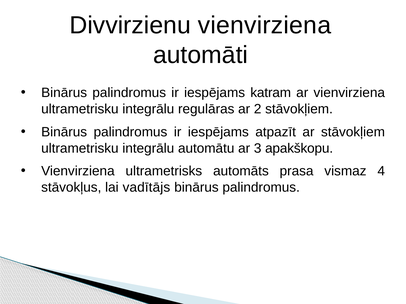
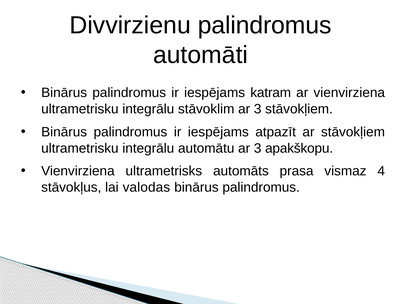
Divvirzienu vienvirziena: vienvirziena -> palindromus
regulāras: regulāras -> stāvoklim
2 at (258, 109): 2 -> 3
vadītājs: vadītājs -> valodas
